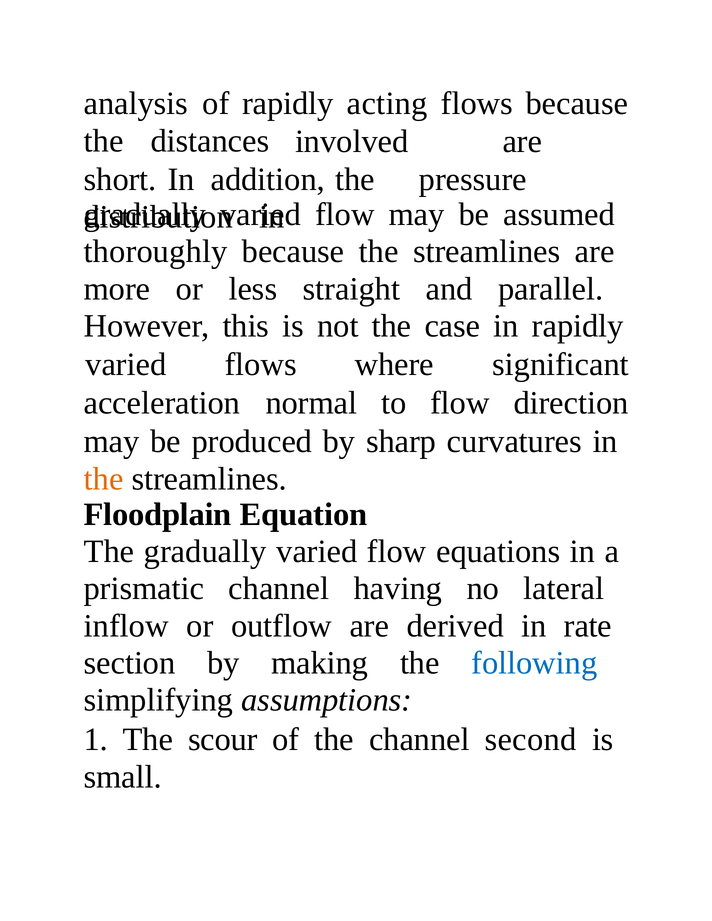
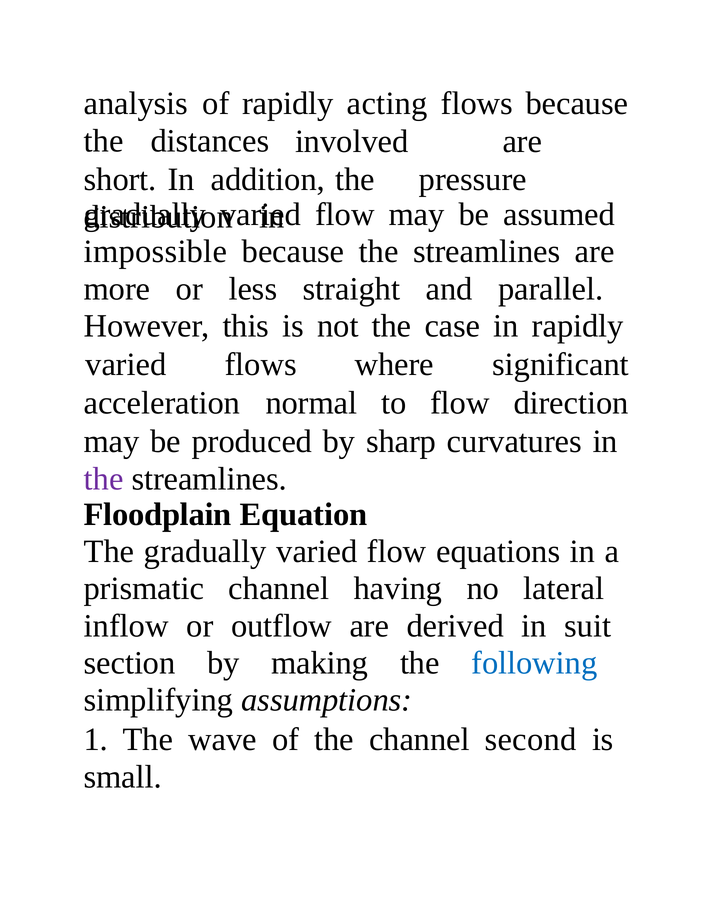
thoroughly: thoroughly -> impossible
the at (104, 479) colour: orange -> purple
rate: rate -> suit
scour: scour -> wave
